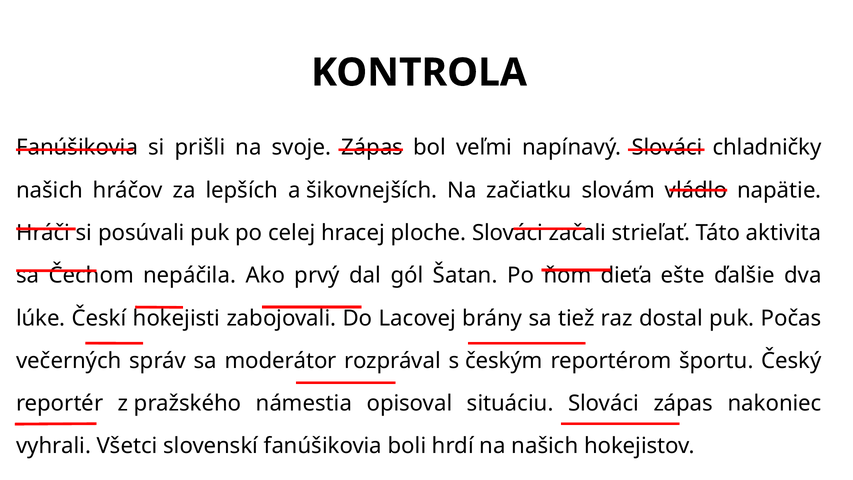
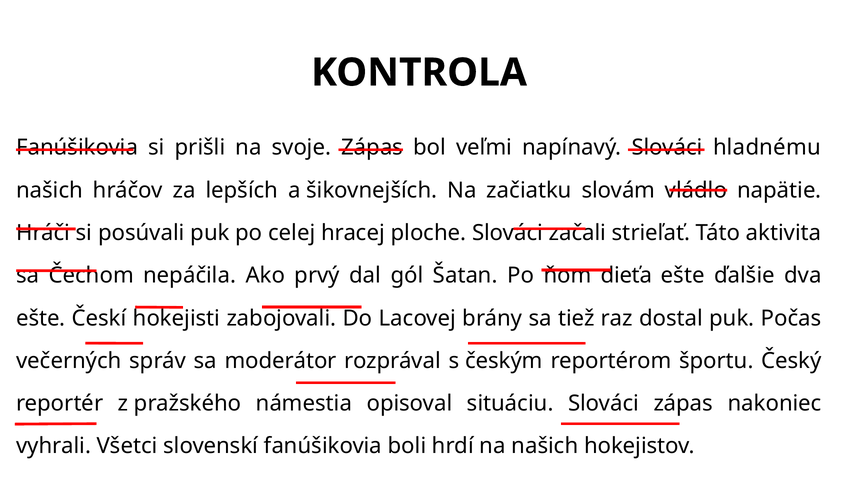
chladničky: chladničky -> hladnému
lúke at (41, 318): lúke -> ešte
